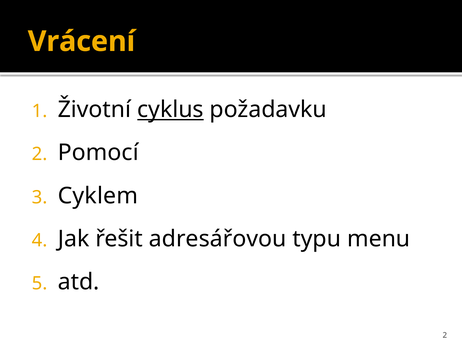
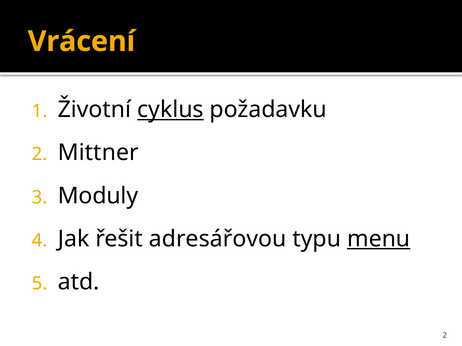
Pomocí: Pomocí -> Mittner
Cyklem: Cyklem -> Moduly
menu underline: none -> present
